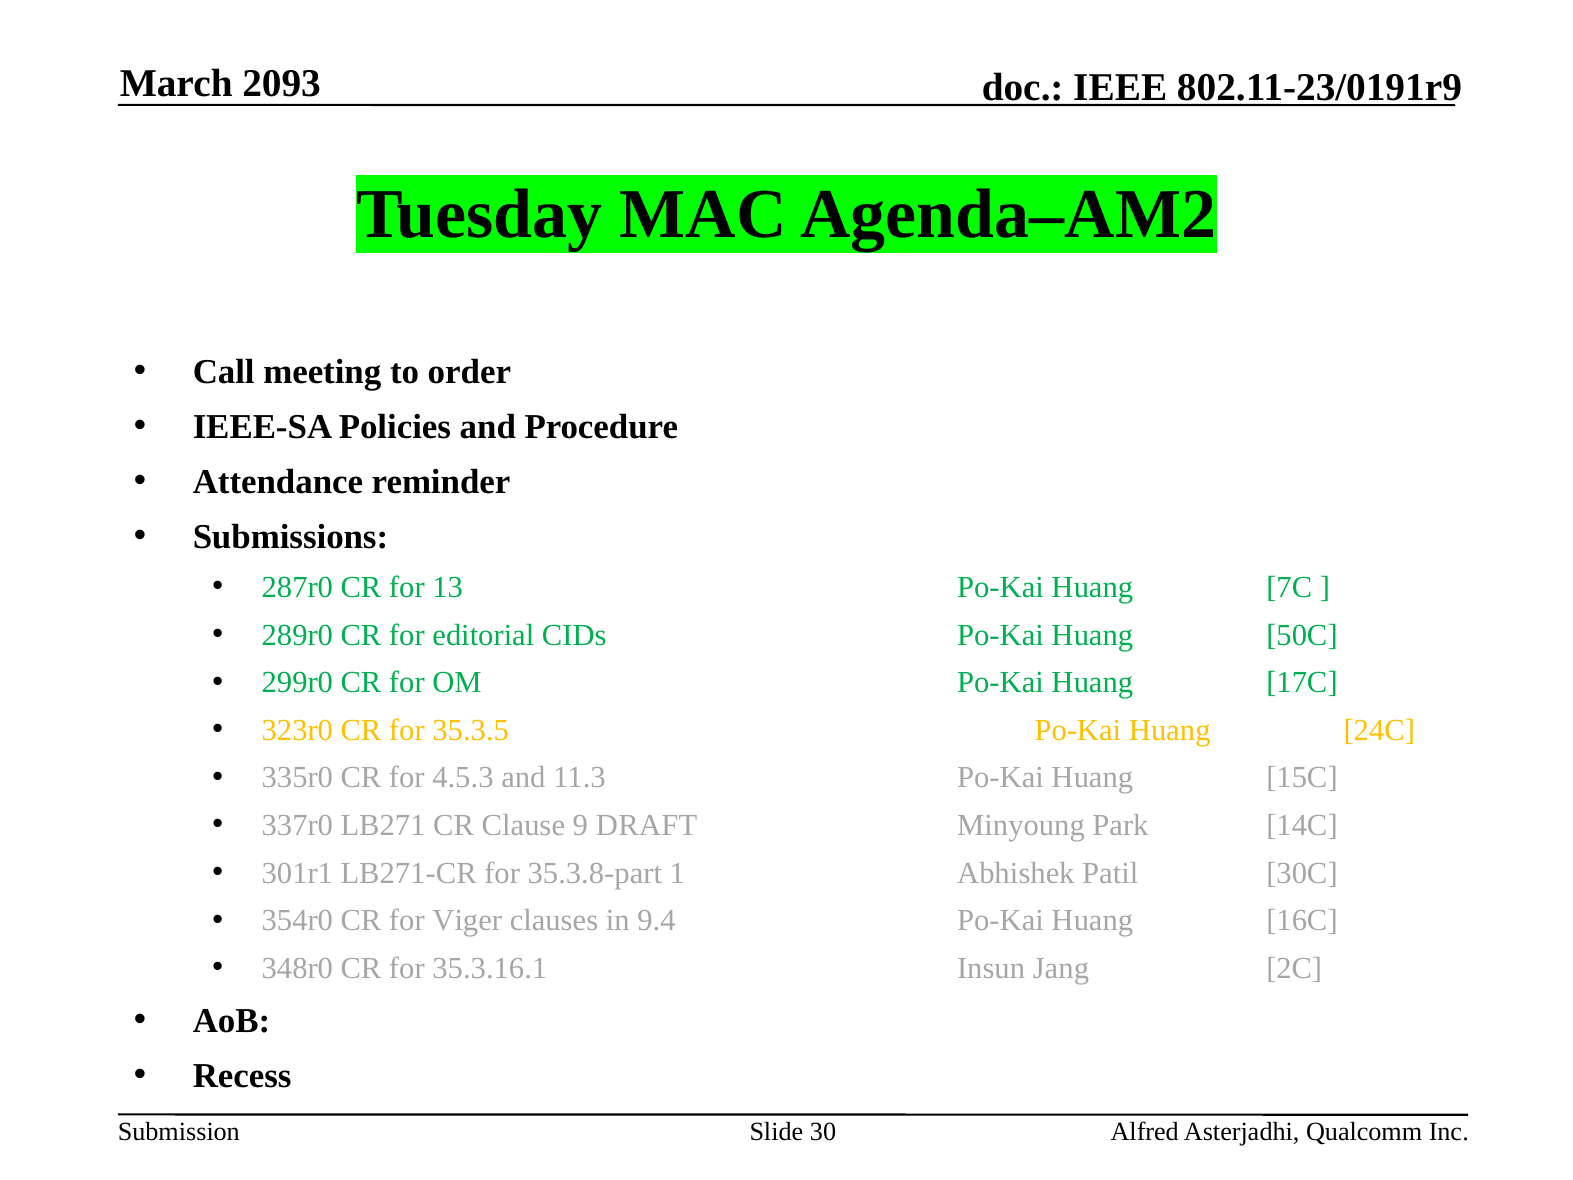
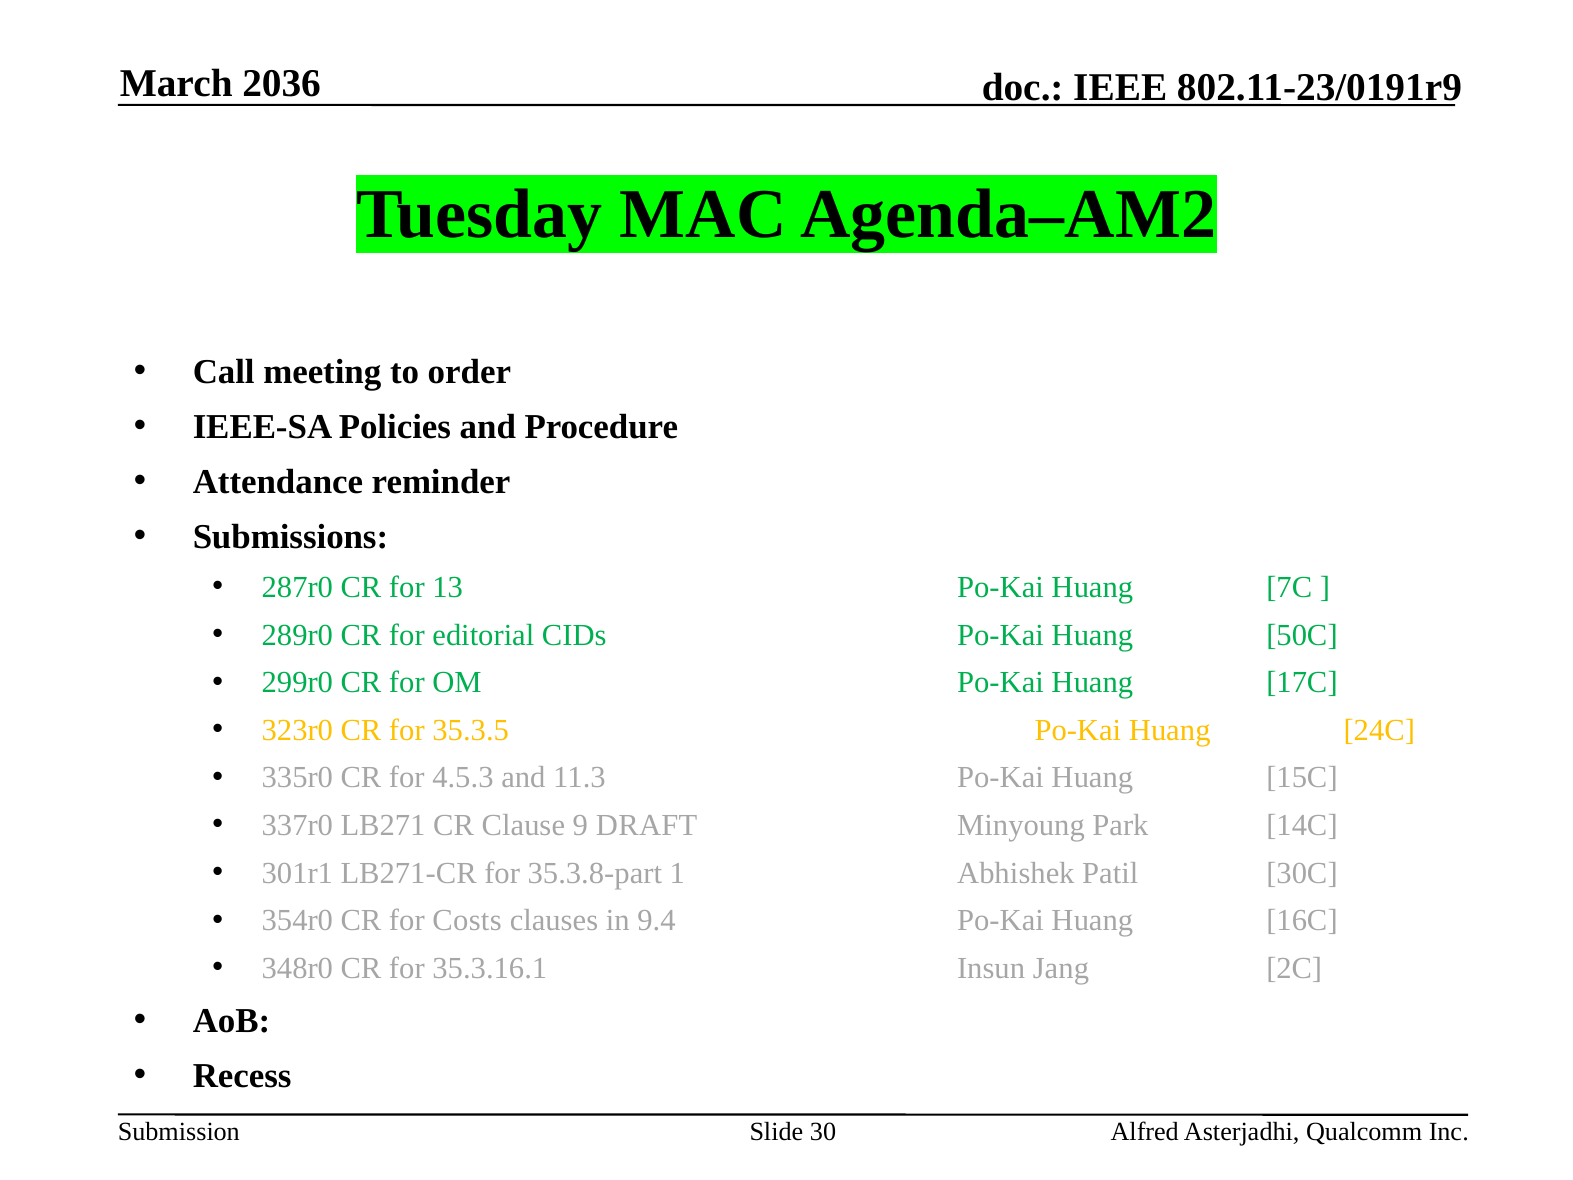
2093: 2093 -> 2036
Viger: Viger -> Costs
